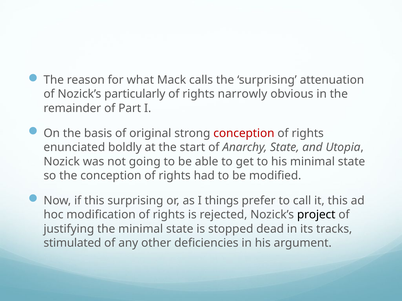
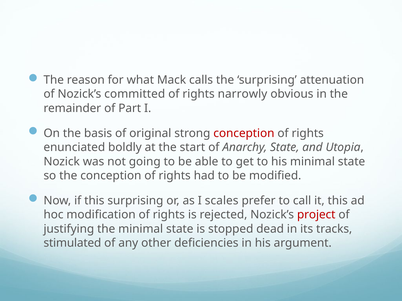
particularly: particularly -> committed
things: things -> scales
project colour: black -> red
